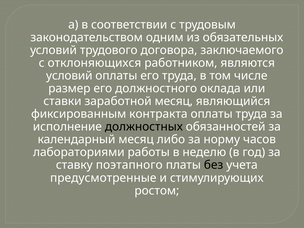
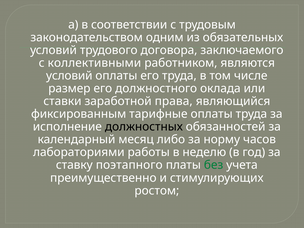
отклоняющихся: отклоняющихся -> коллективными
заработной месяц: месяц -> права
контракта: контракта -> тарифные
без colour: black -> green
предусмотренные: предусмотренные -> преимущественно
